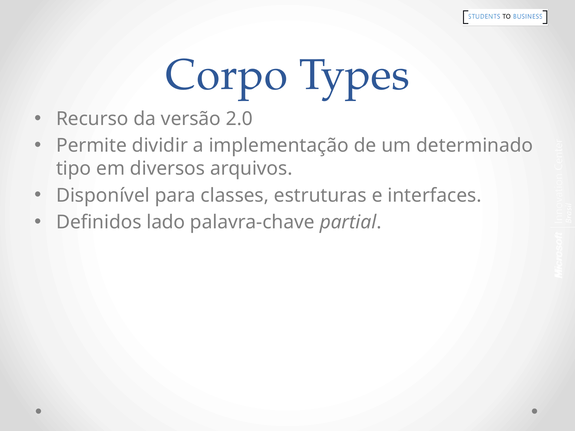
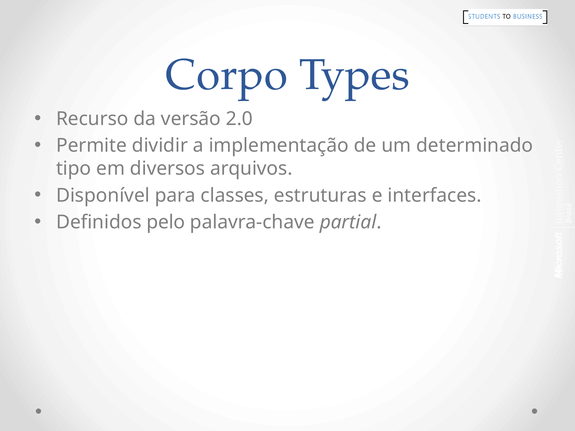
lado: lado -> pelo
